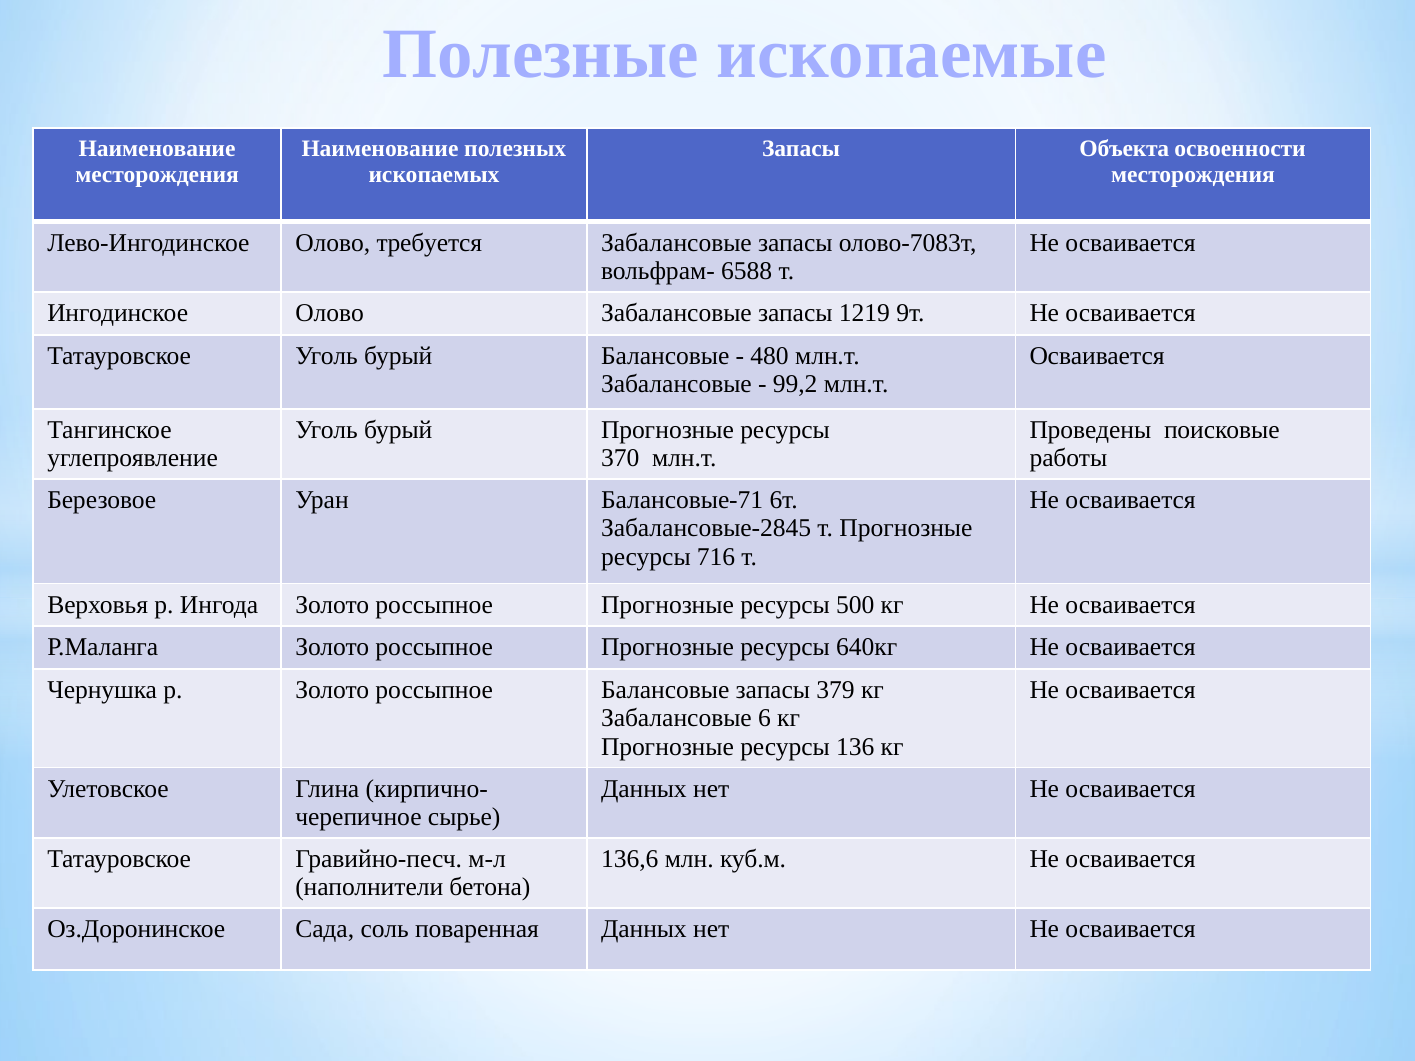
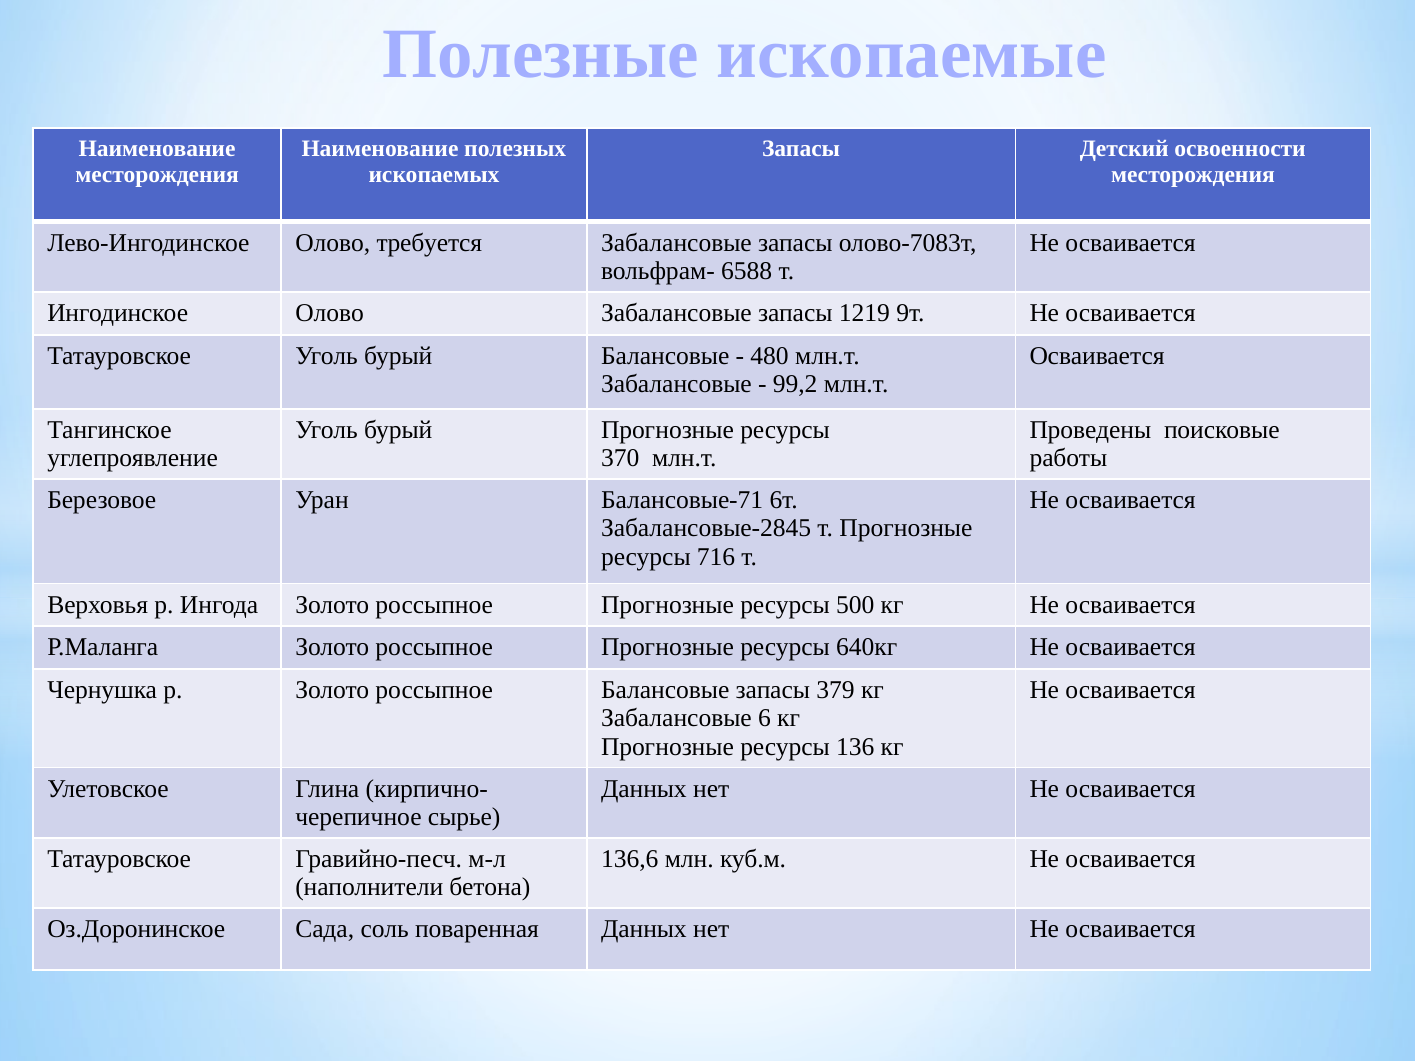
Объекта: Объекта -> Детский
